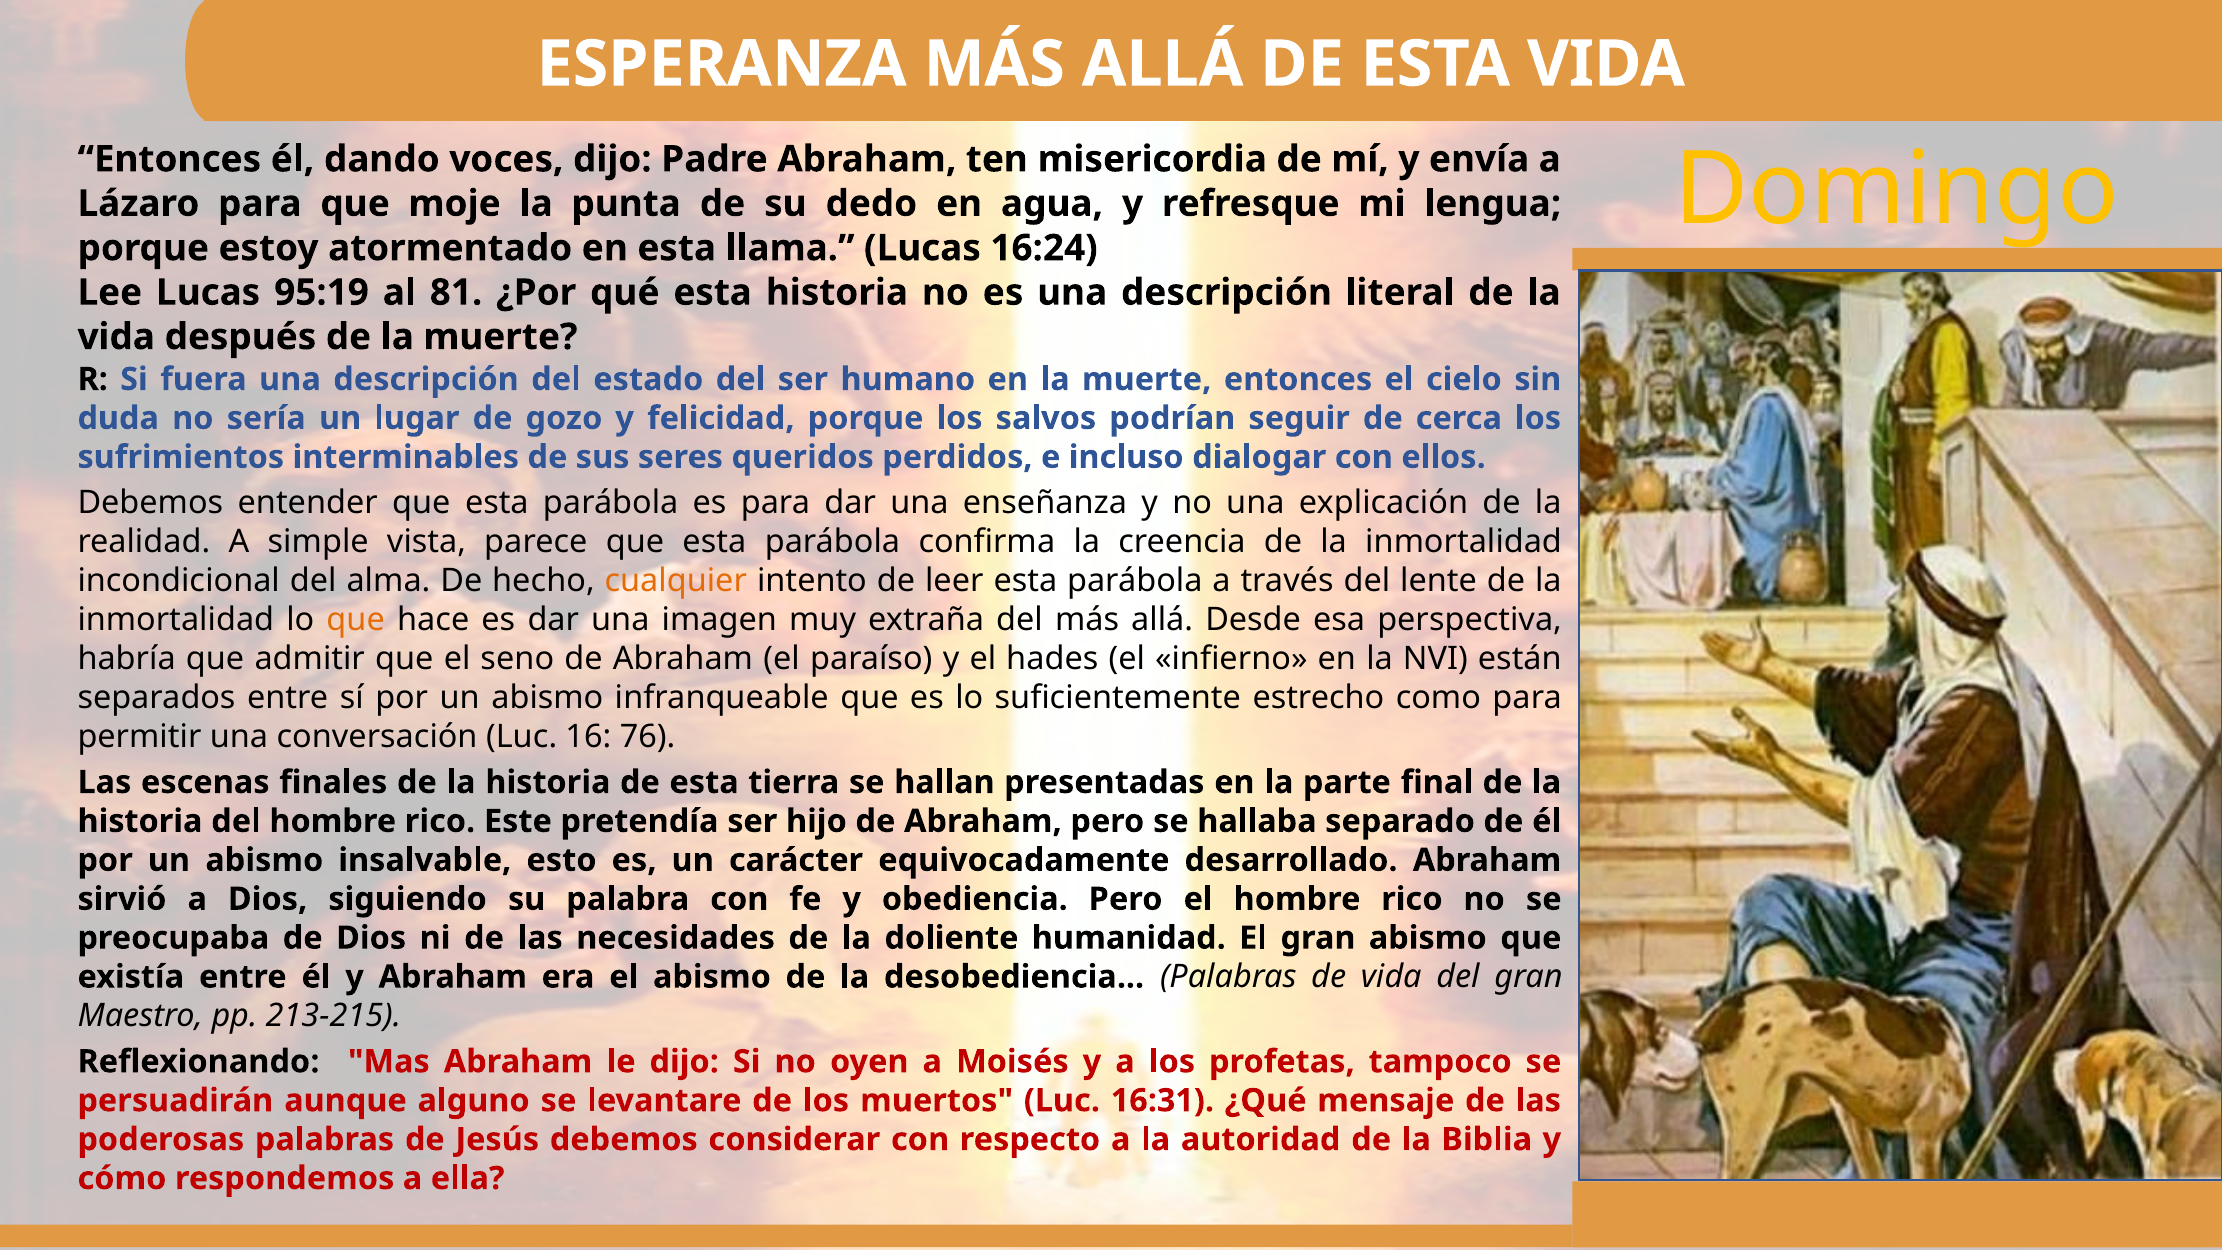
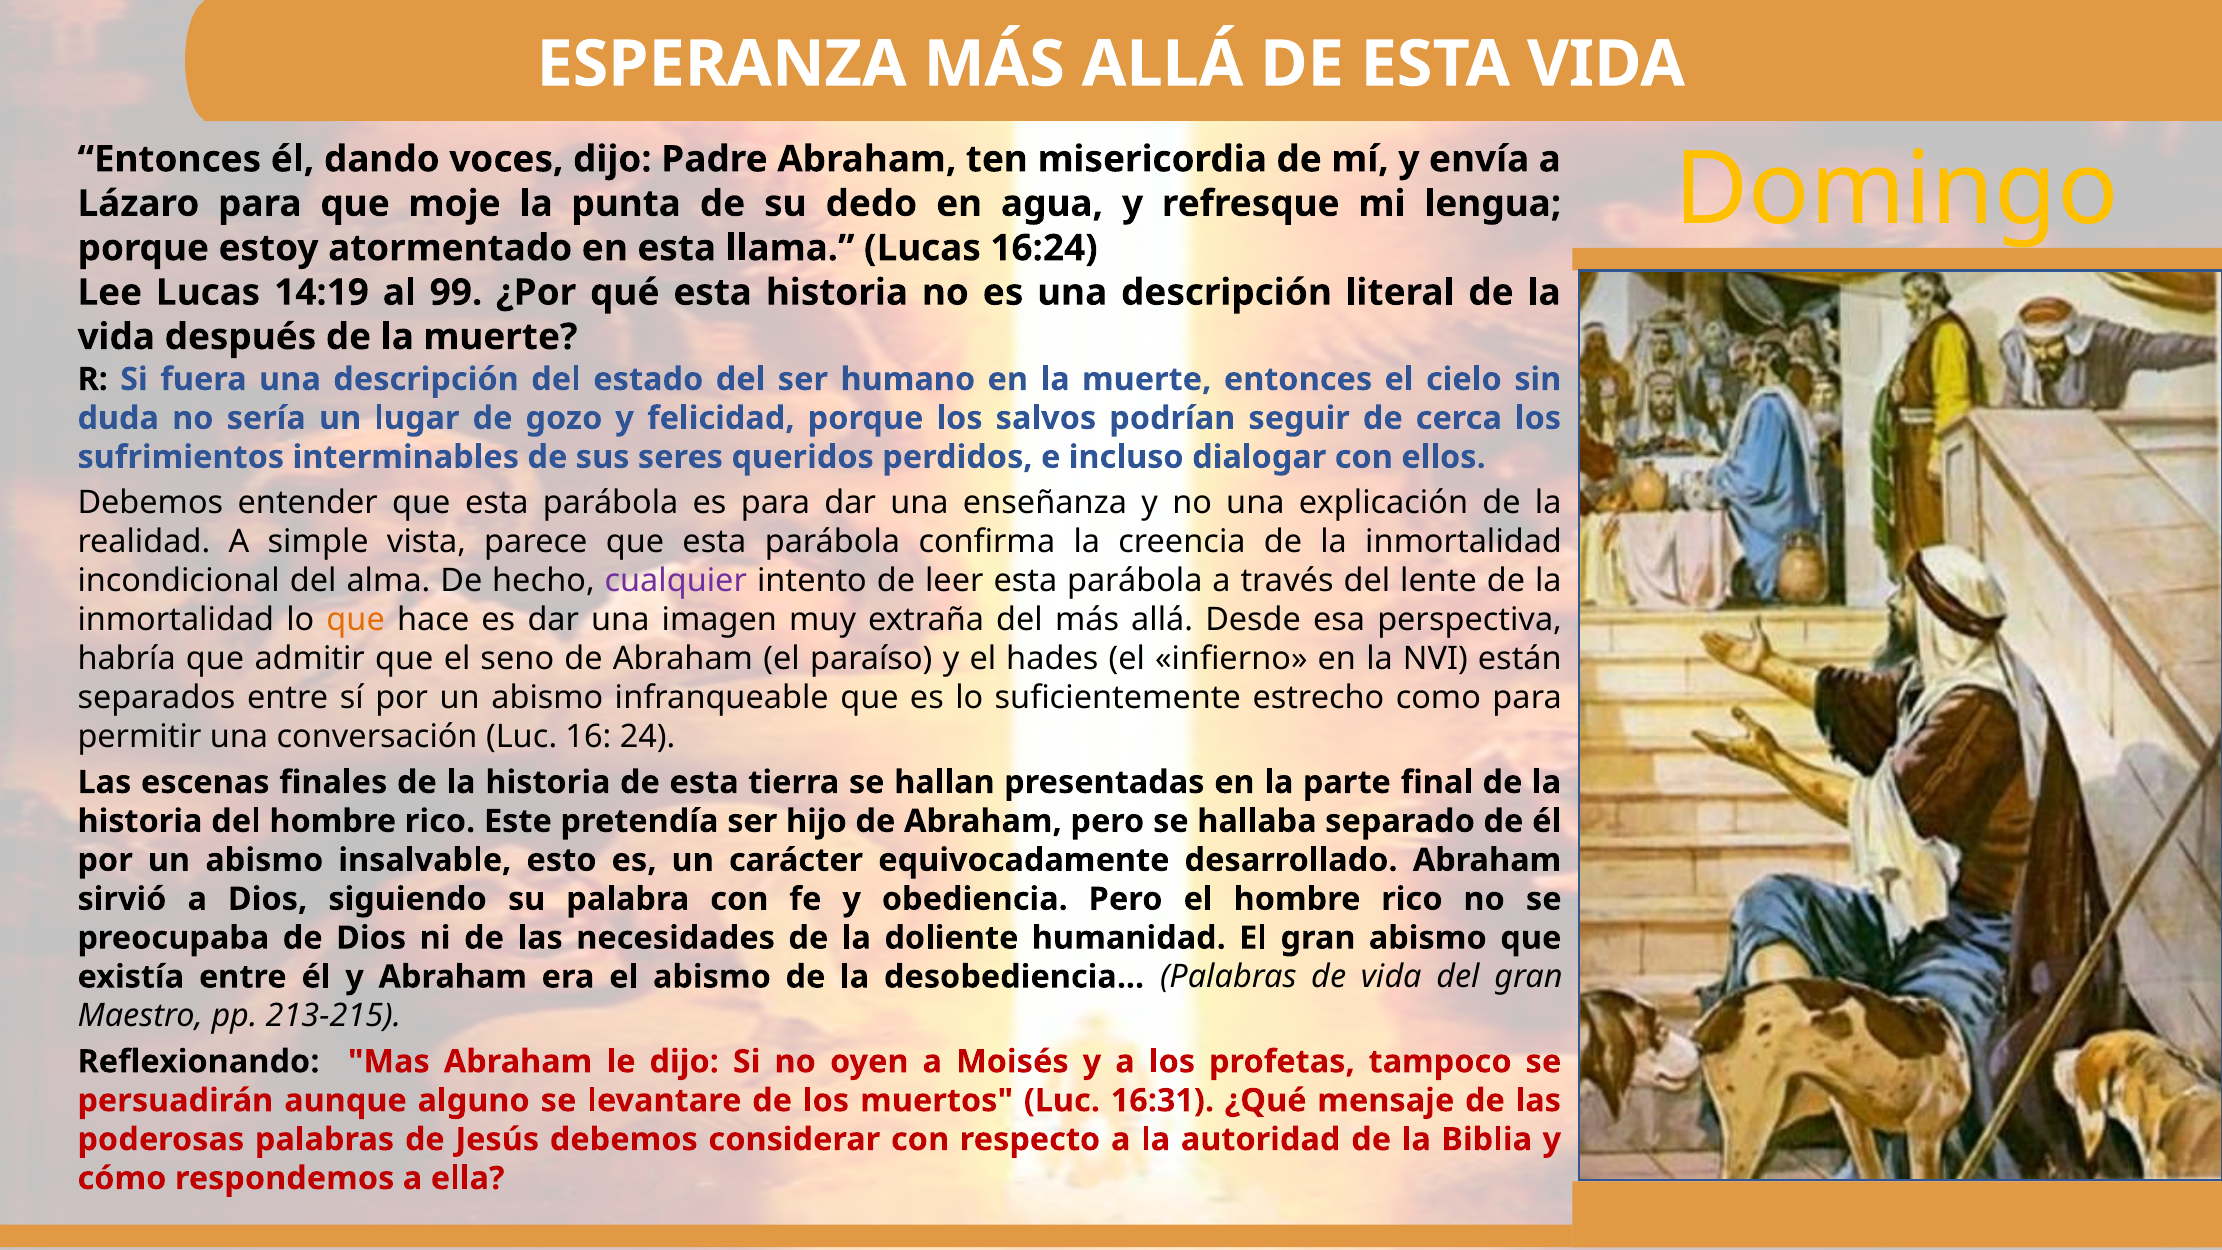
95:19: 95:19 -> 14:19
81: 81 -> 99
cualquier colour: orange -> purple
76: 76 -> 24
